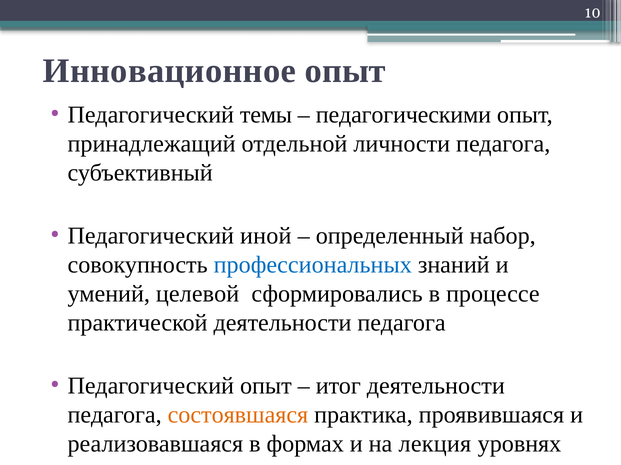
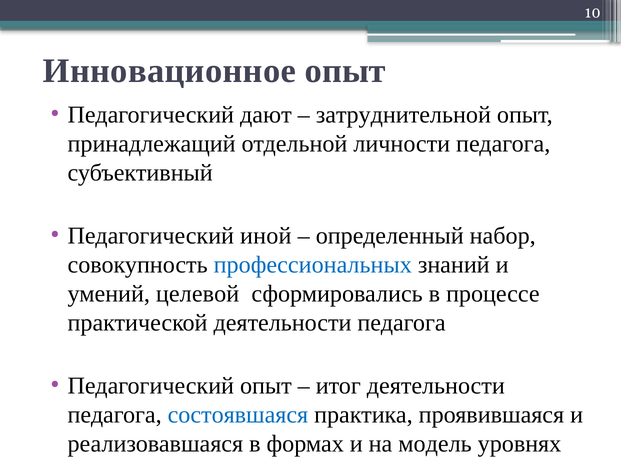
темы: темы -> дают
педагогическими: педагогическими -> затруднительной
состоявшаяся colour: orange -> blue
лекция: лекция -> модель
